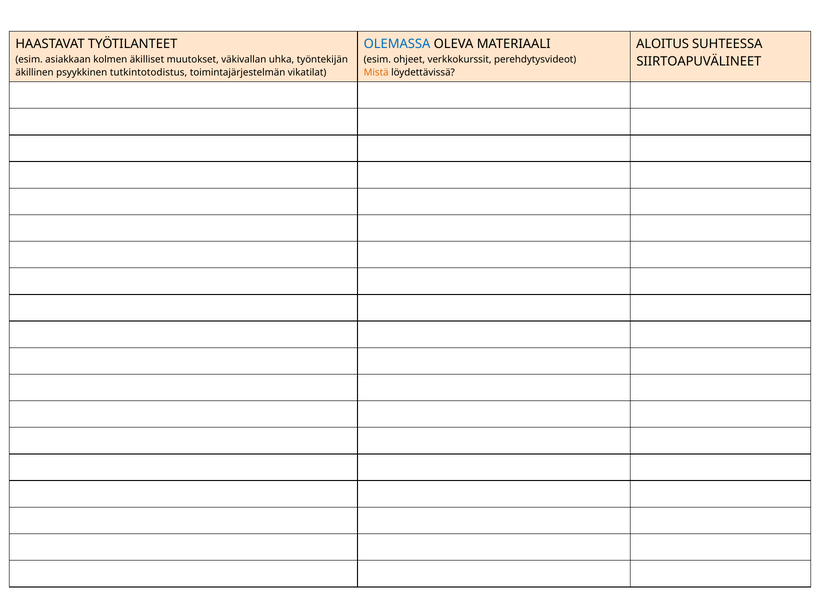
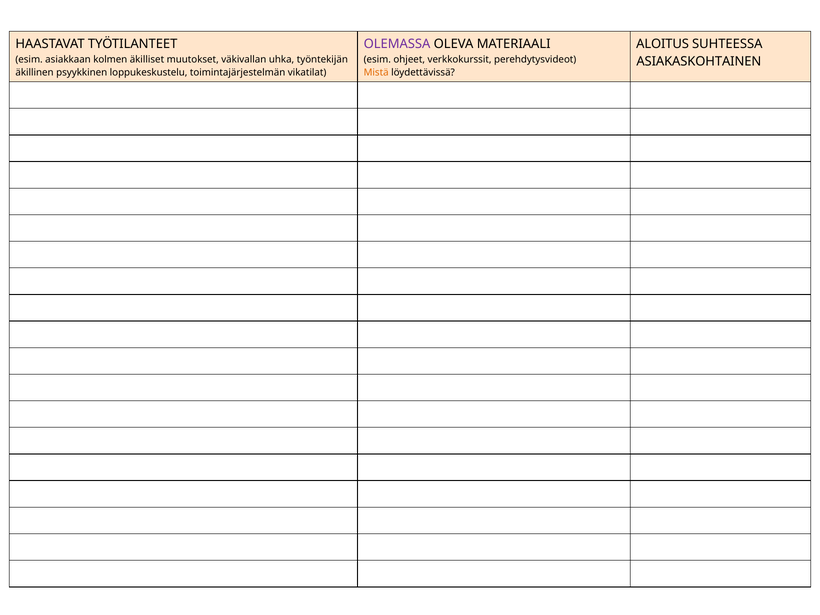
OLEMASSA colour: blue -> purple
SIIRTOAPUVÄLINEET: SIIRTOAPUVÄLINEET -> ASIAKASKOHTAINEN
tutkintotodistus: tutkintotodistus -> loppukeskustelu
